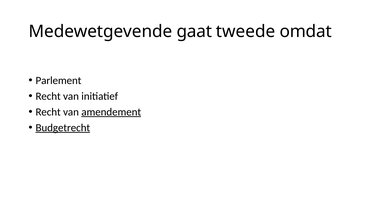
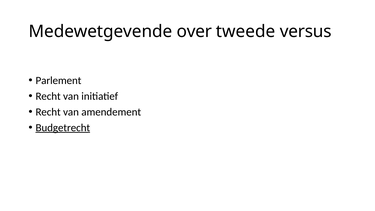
gaat: gaat -> over
omdat: omdat -> versus
amendement underline: present -> none
